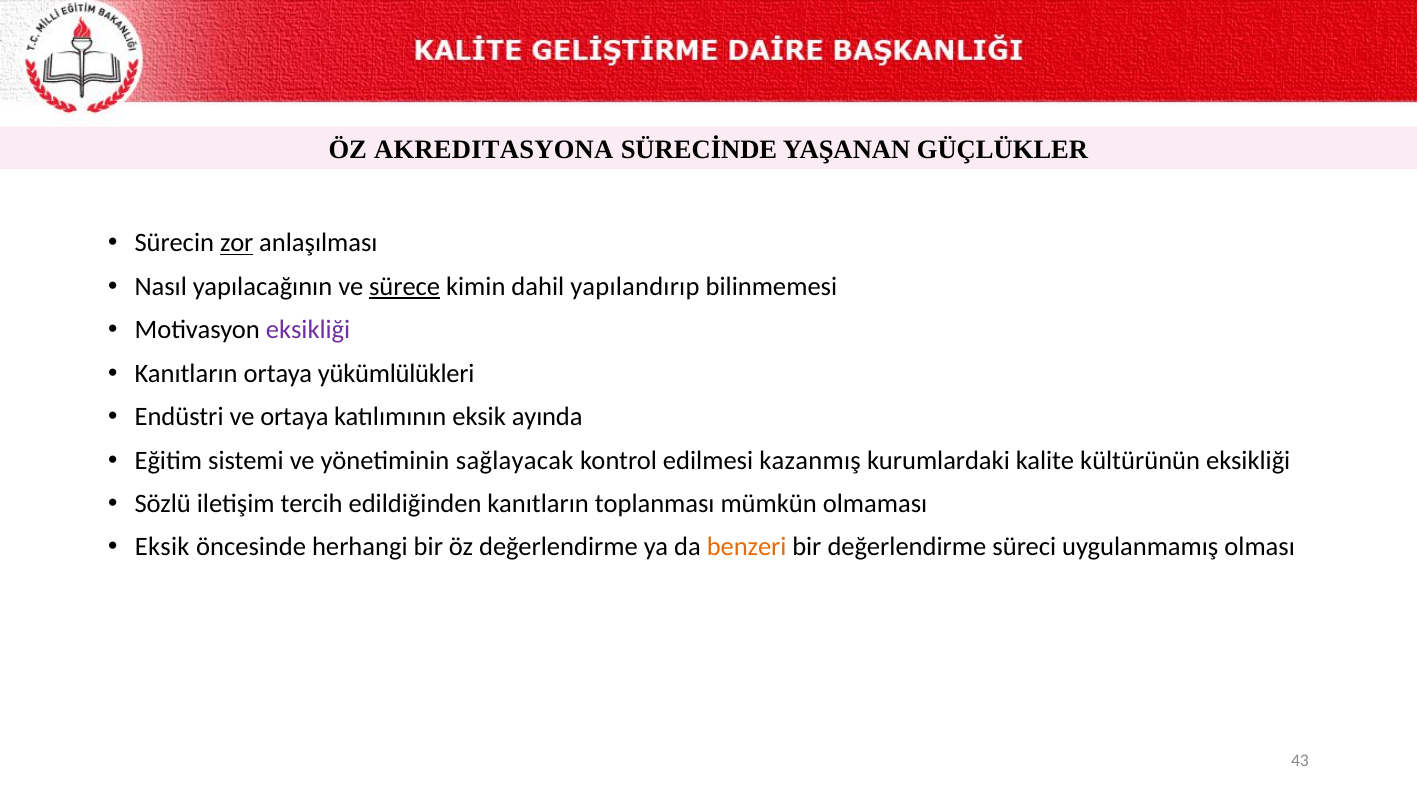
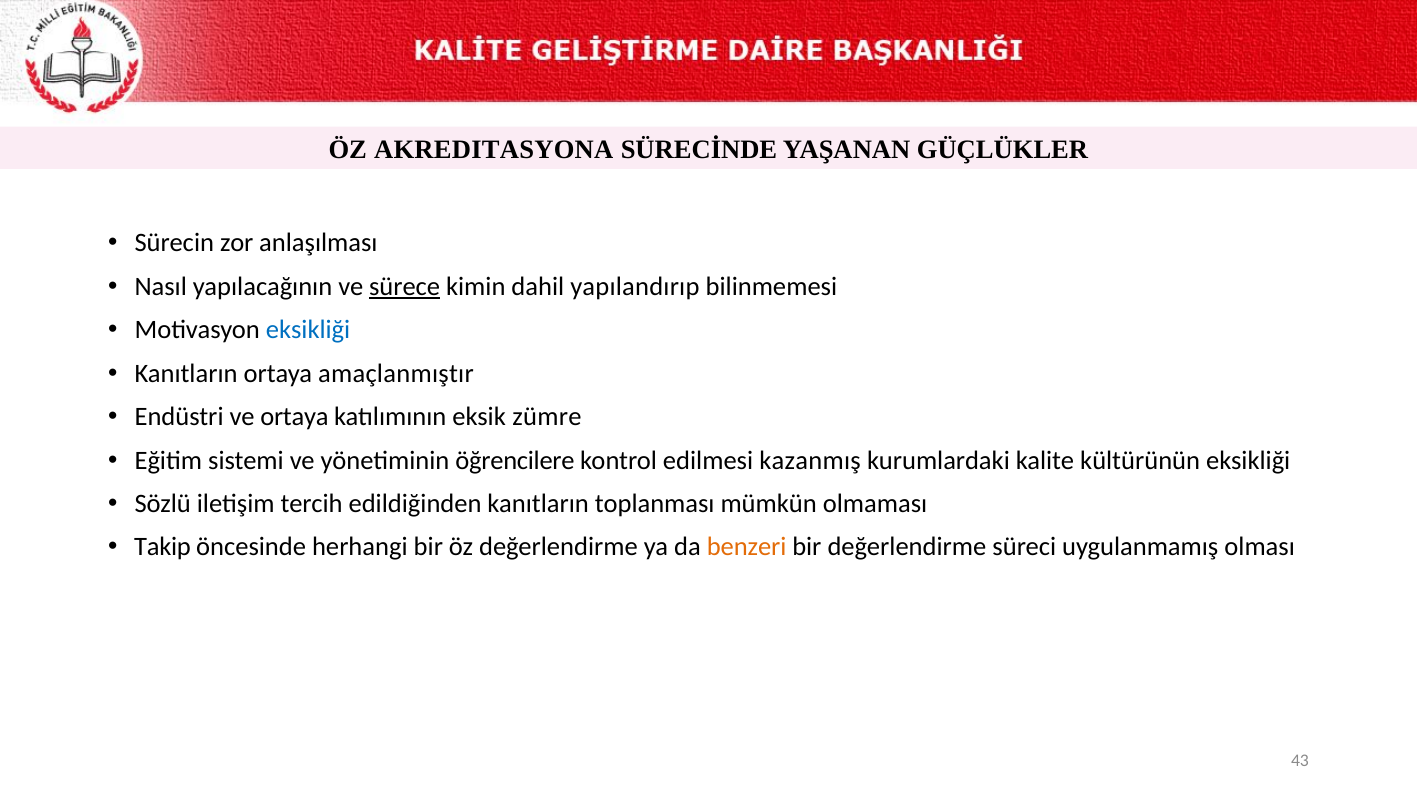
zor underline: present -> none
eksikliği at (308, 330) colour: purple -> blue
yükümlülükleri: yükümlülükleri -> amaçlanmıştır
ayında: ayında -> zümre
sağlayacak: sağlayacak -> öğrencilere
Eksik at (162, 547): Eksik -> Takip
